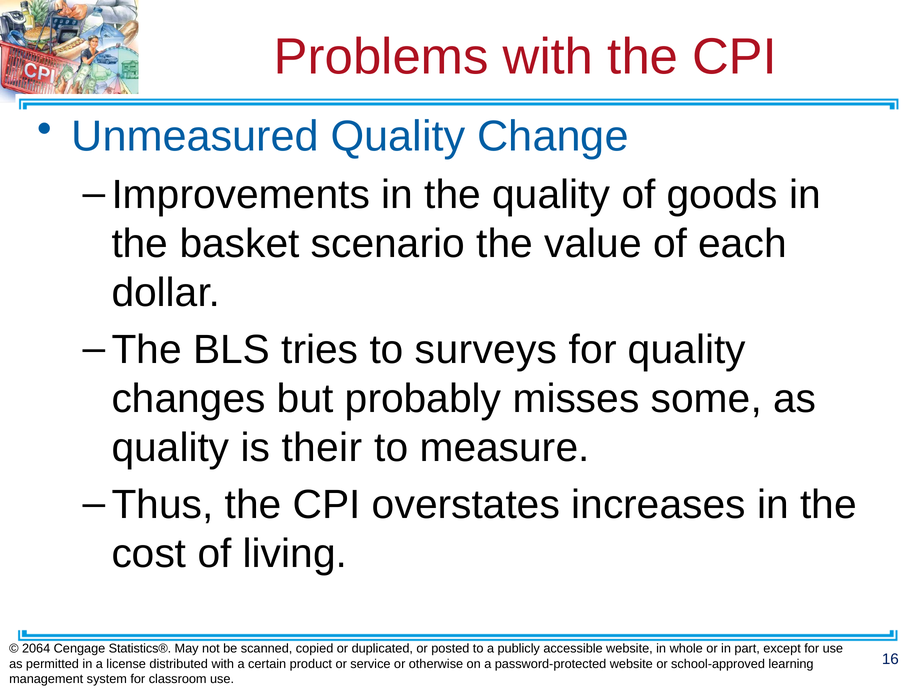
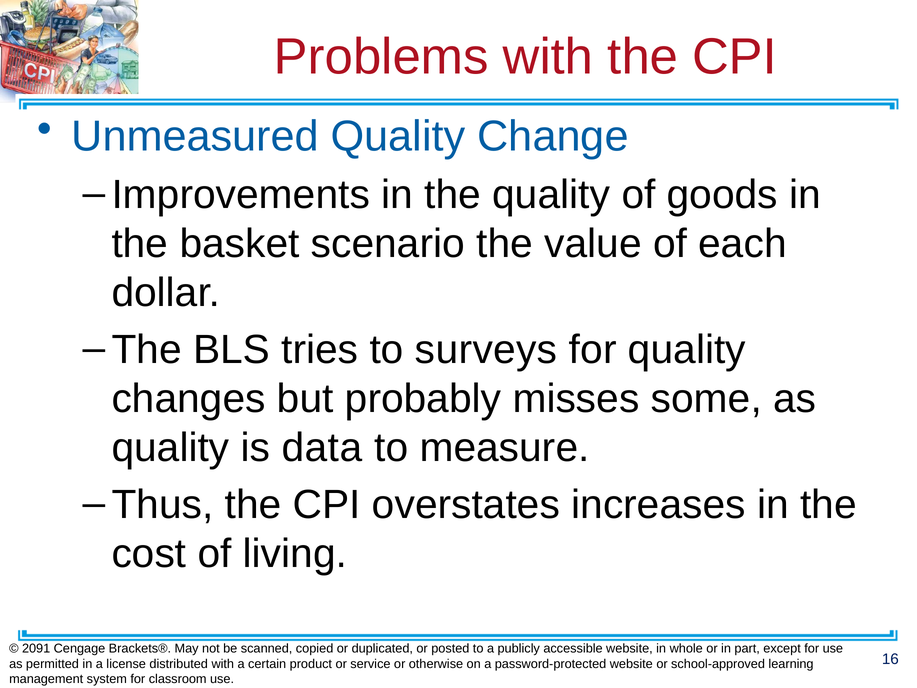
their: their -> data
2064: 2064 -> 2091
Statistics®: Statistics® -> Brackets®
